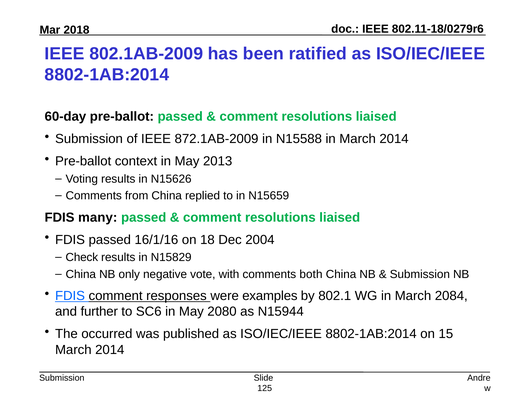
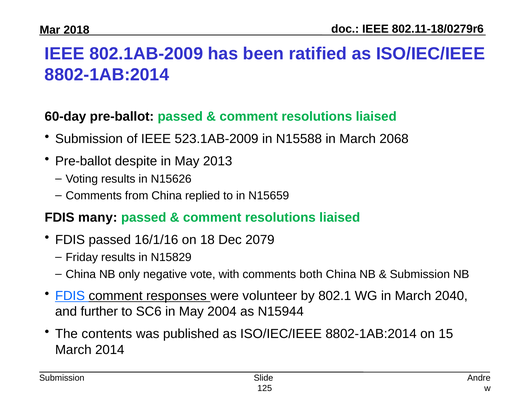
872.1AB-2009: 872.1AB-2009 -> 523.1AB-2009
in March 2014: 2014 -> 2068
context: context -> despite
2004: 2004 -> 2079
Check: Check -> Friday
examples: examples -> volunteer
2084: 2084 -> 2040
2080: 2080 -> 2004
occurred: occurred -> contents
